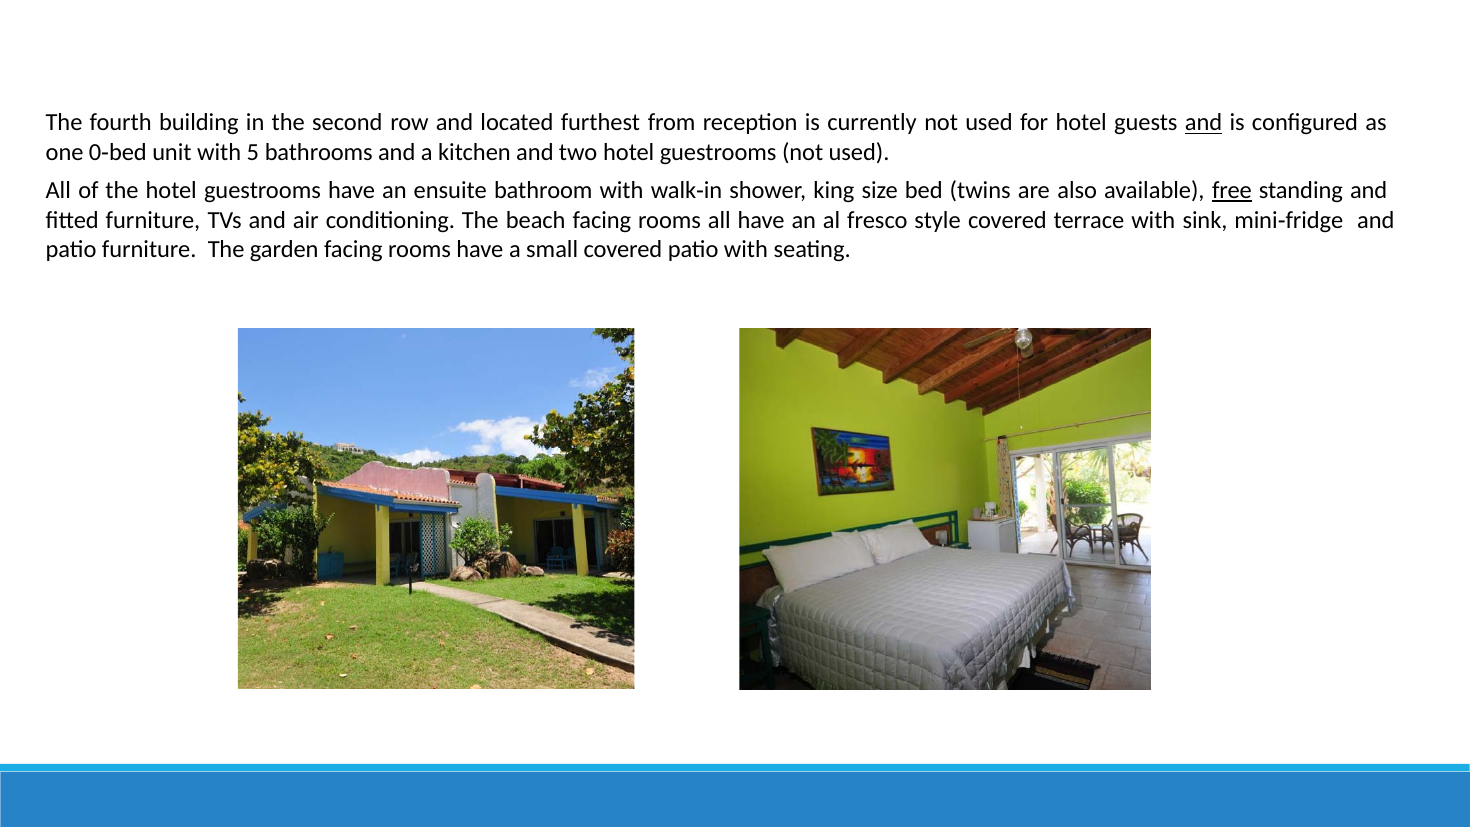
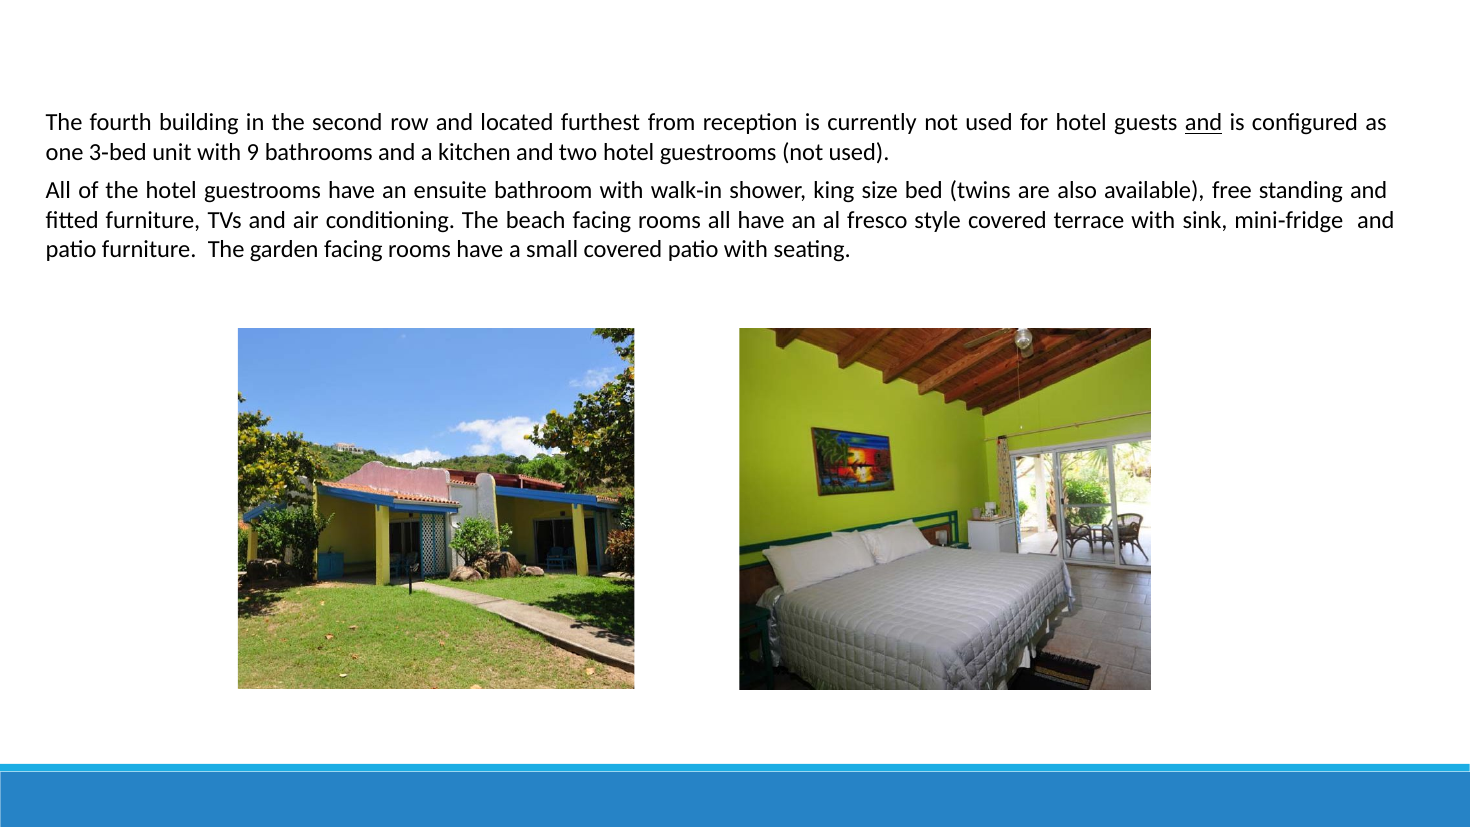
0: 0 -> 3
5: 5 -> 9
free underline: present -> none
